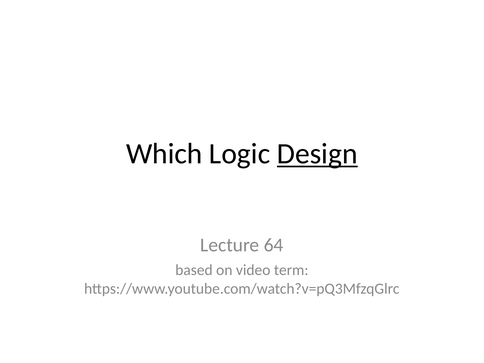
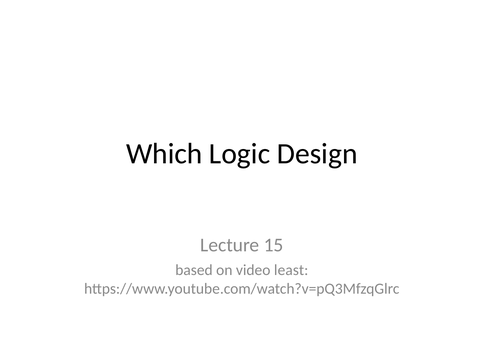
Design underline: present -> none
64: 64 -> 15
term: term -> least
